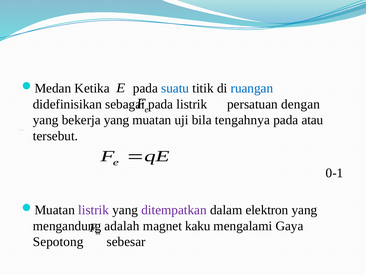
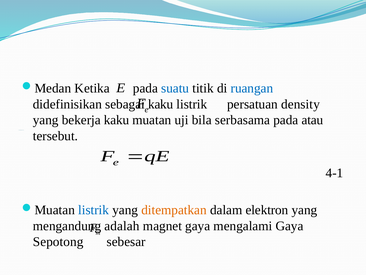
pada at (161, 104): pada -> kaku
dengan: dengan -> density
bekerja yang: yang -> kaku
tengahnya: tengahnya -> serbasama
0-1: 0-1 -> 4-1
listrik at (94, 210) colour: purple -> blue
ditempatkan colour: purple -> orange
magnet kaku: kaku -> gaya
